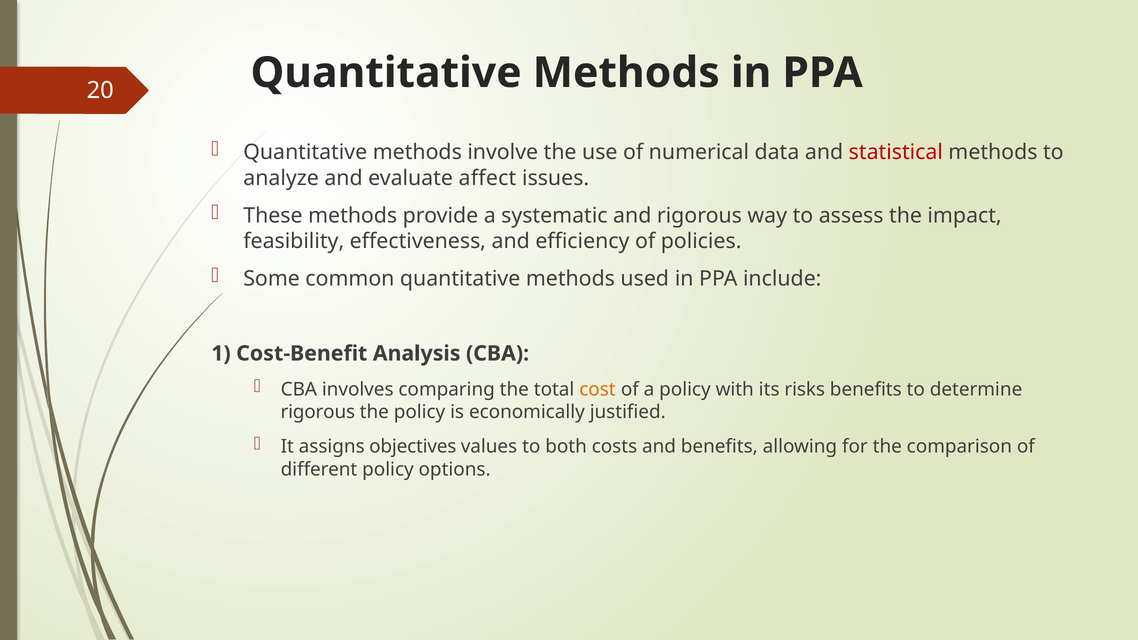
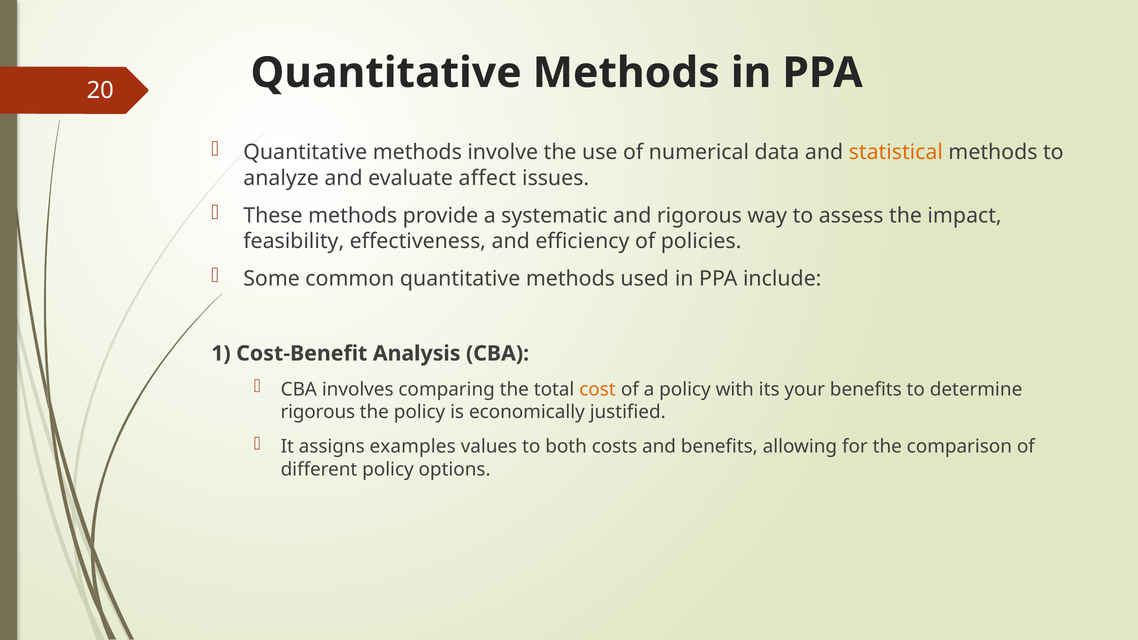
statistical colour: red -> orange
risks: risks -> your
objectives: objectives -> examples
